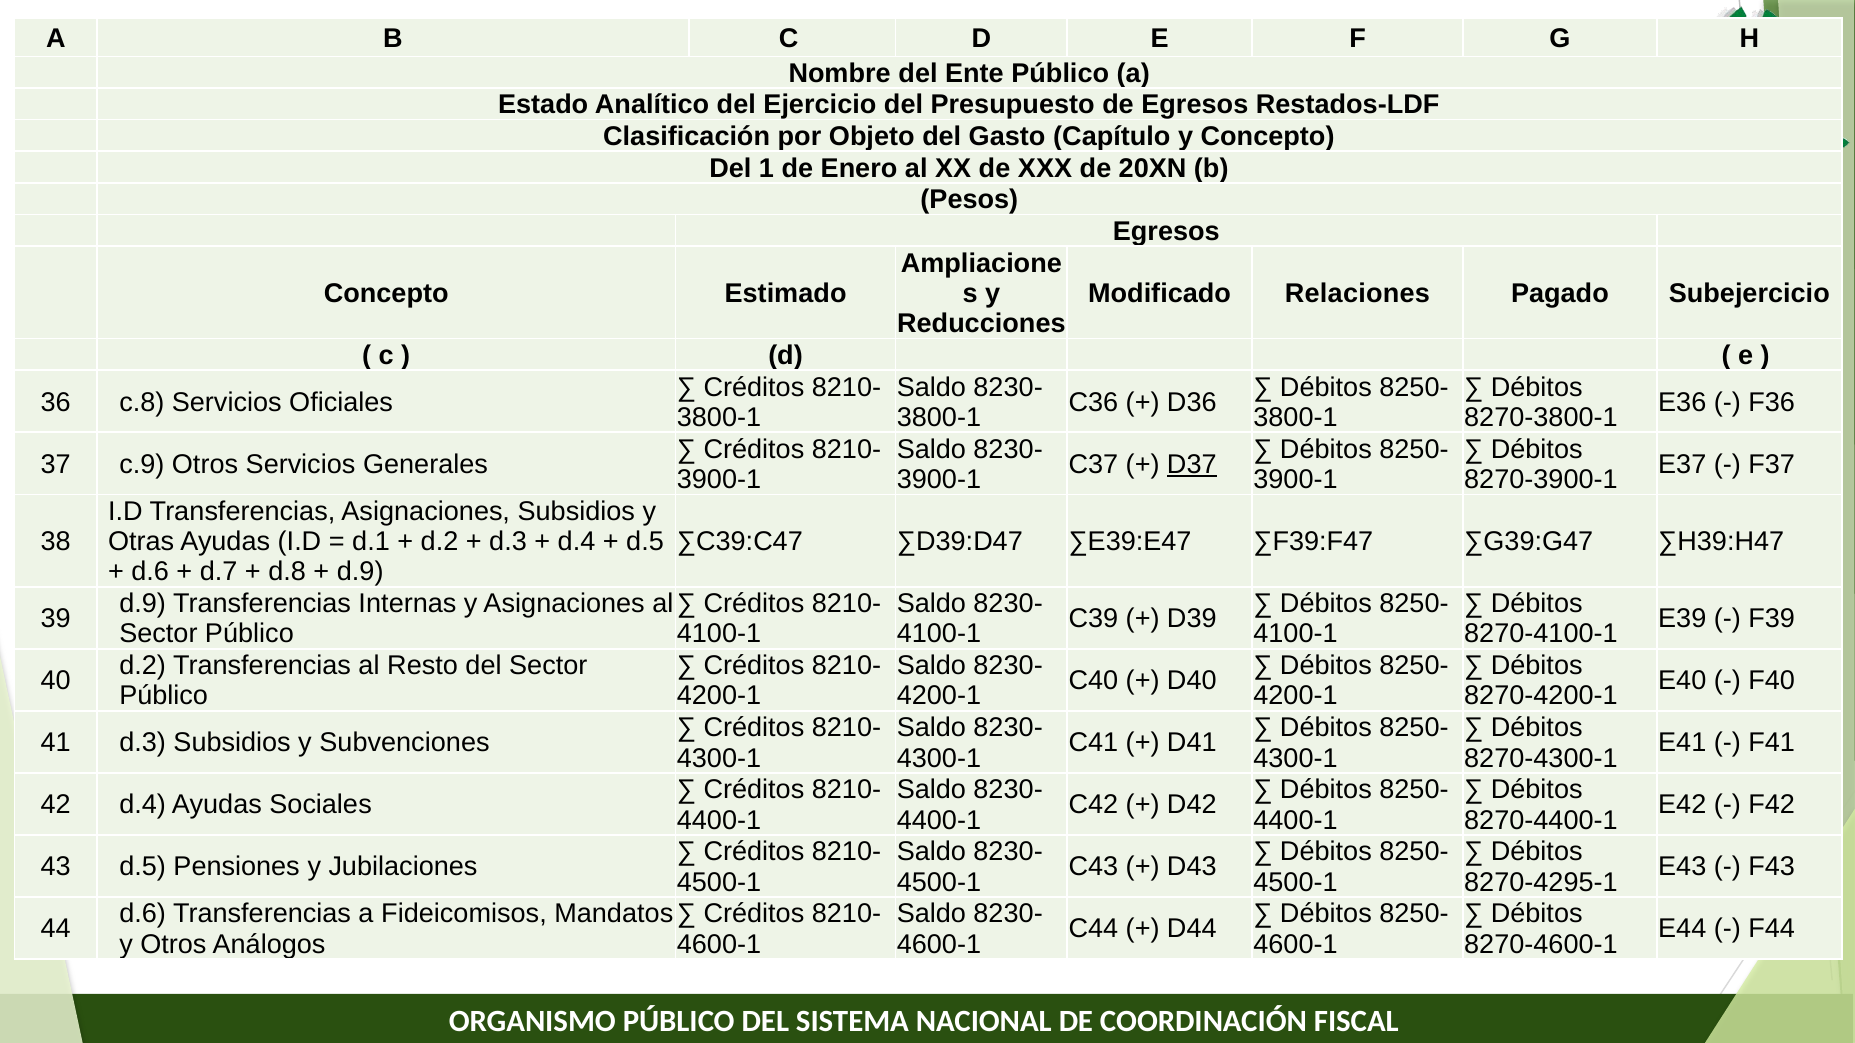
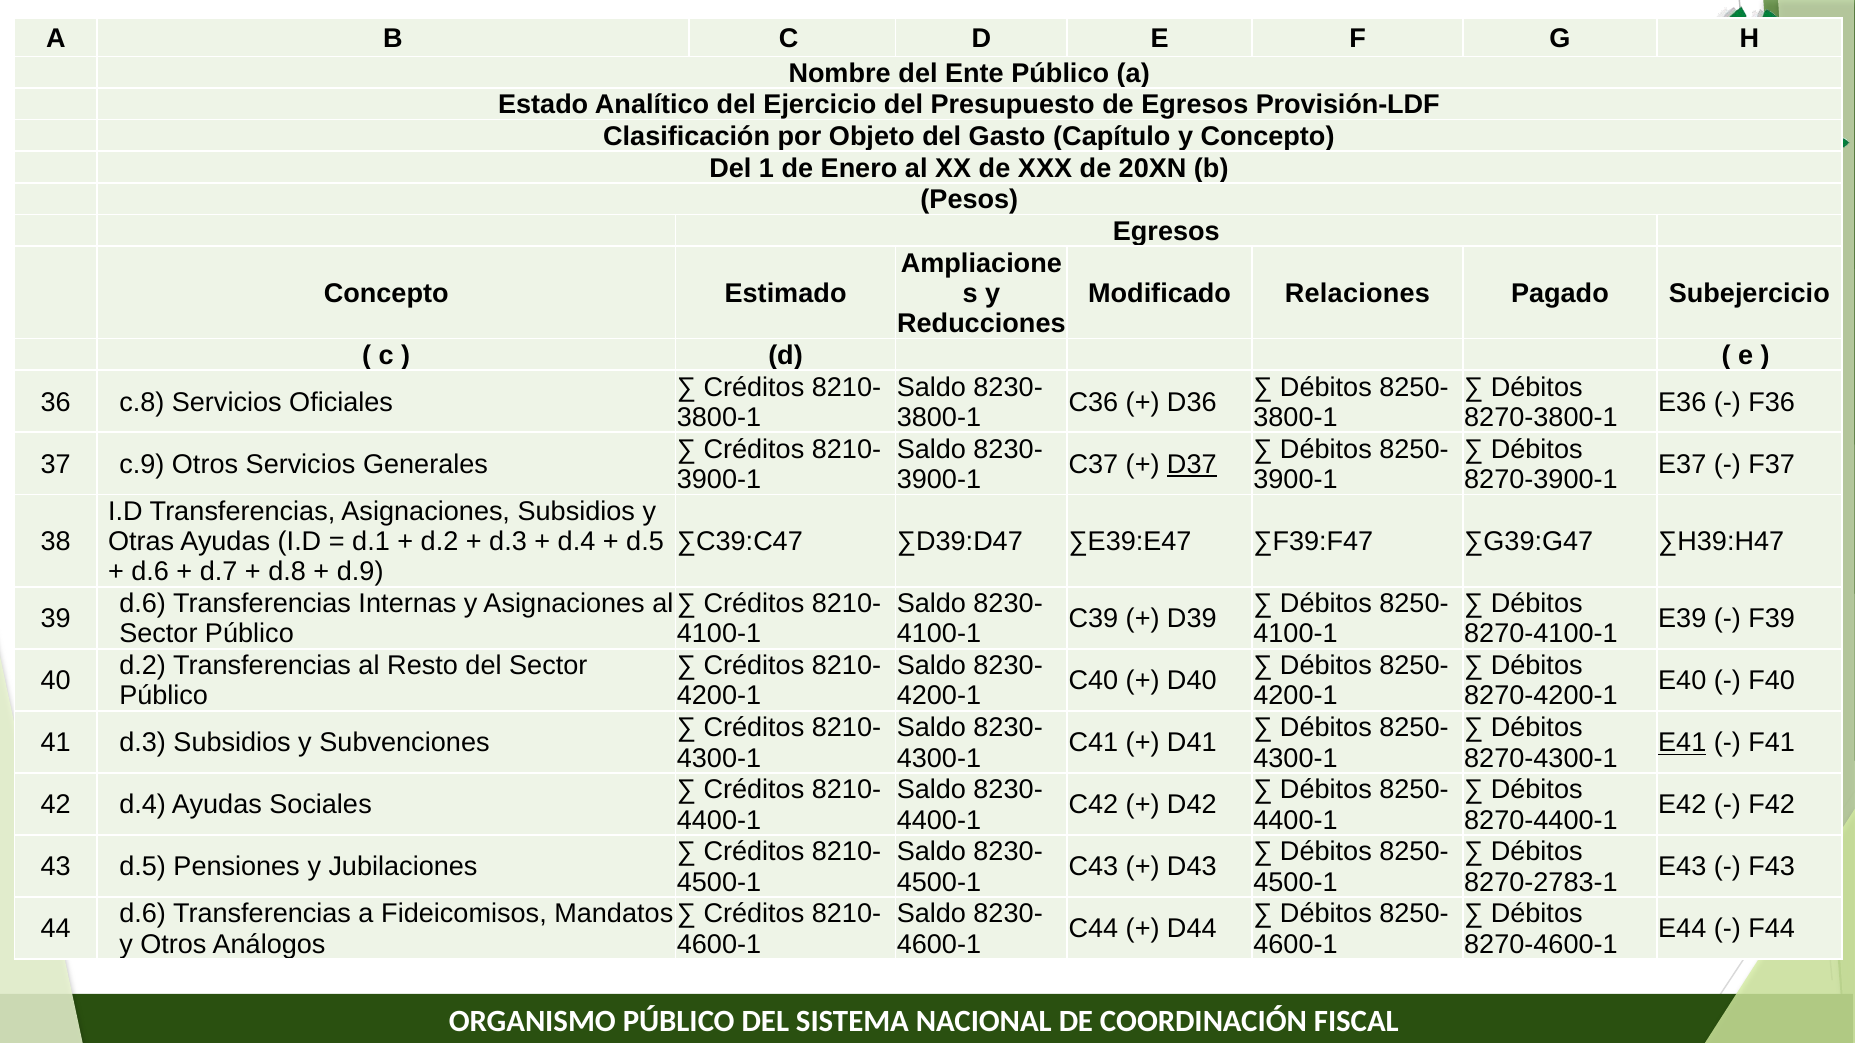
Restados-LDF: Restados-LDF -> Provisión-LDF
d.9 at (143, 604): d.9 -> d.6
E41 underline: none -> present
8270-4295-1: 8270-4295-1 -> 8270-2783-1
